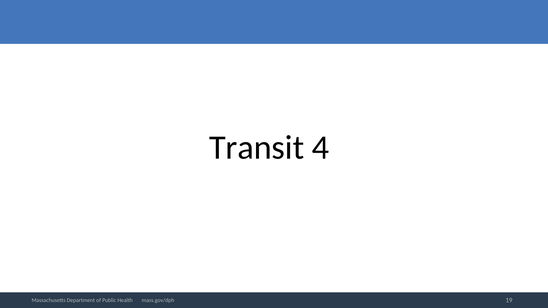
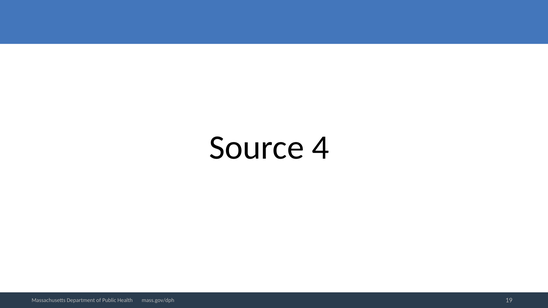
Transit: Transit -> Source
